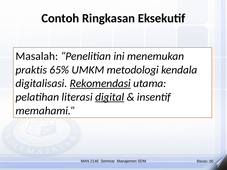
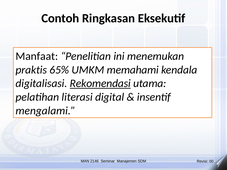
Masalah: Masalah -> Manfaat
metodologi: metodologi -> memahami
digital underline: present -> none
memahami: memahami -> mengalami
